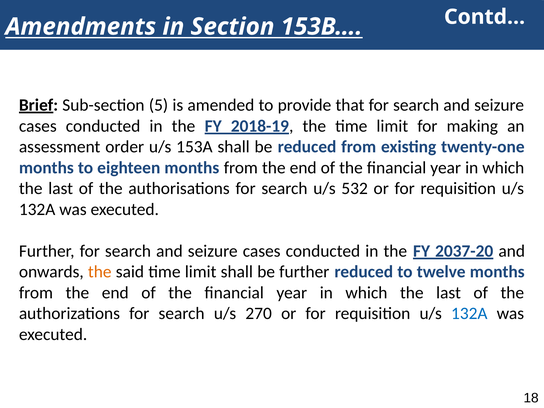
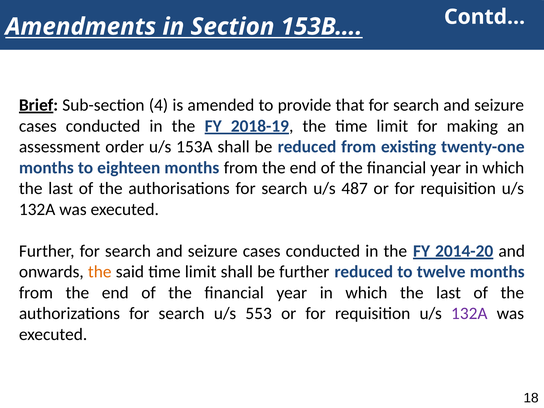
5: 5 -> 4
532: 532 -> 487
2037-20: 2037-20 -> 2014-20
270: 270 -> 553
132A at (469, 314) colour: blue -> purple
